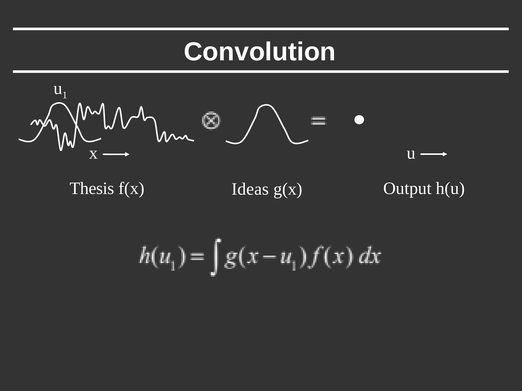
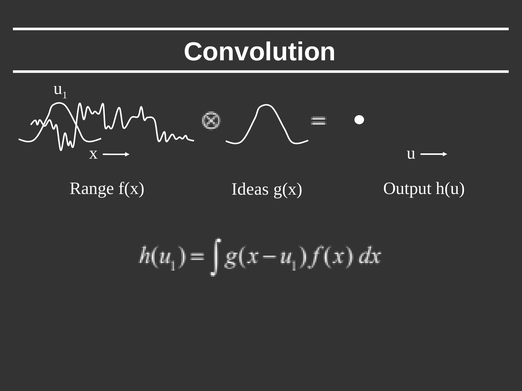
Thesis: Thesis -> Range
